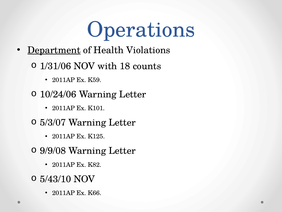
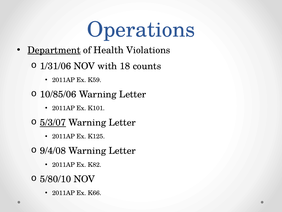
10/24/06: 10/24/06 -> 10/85/06
5/3/07 underline: none -> present
9/9/08: 9/9/08 -> 9/4/08
5/43/10: 5/43/10 -> 5/80/10
